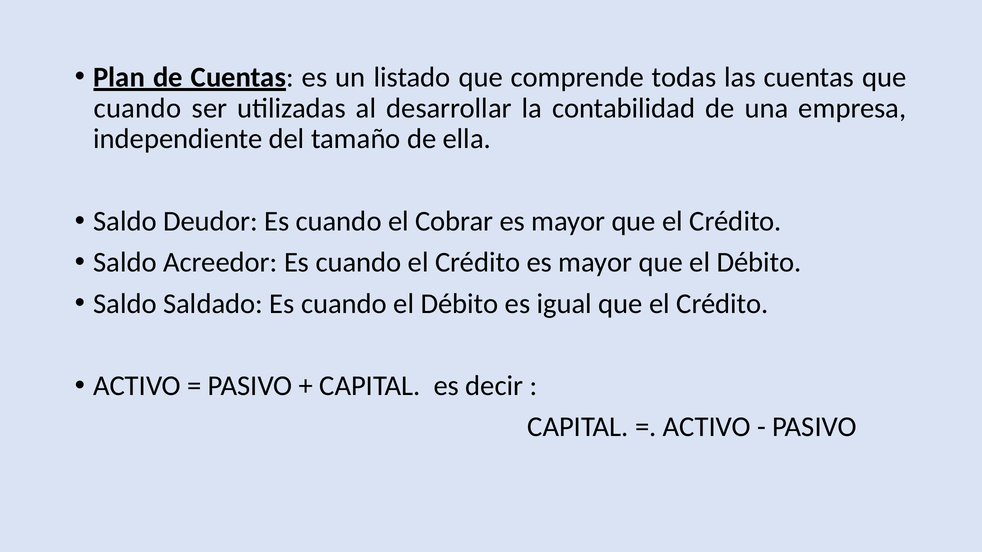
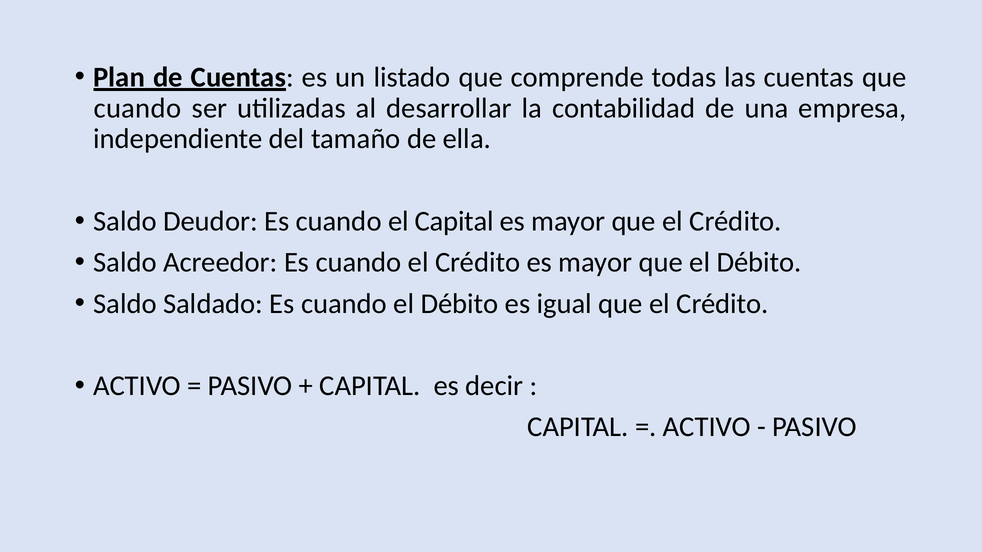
el Cobrar: Cobrar -> Capital
